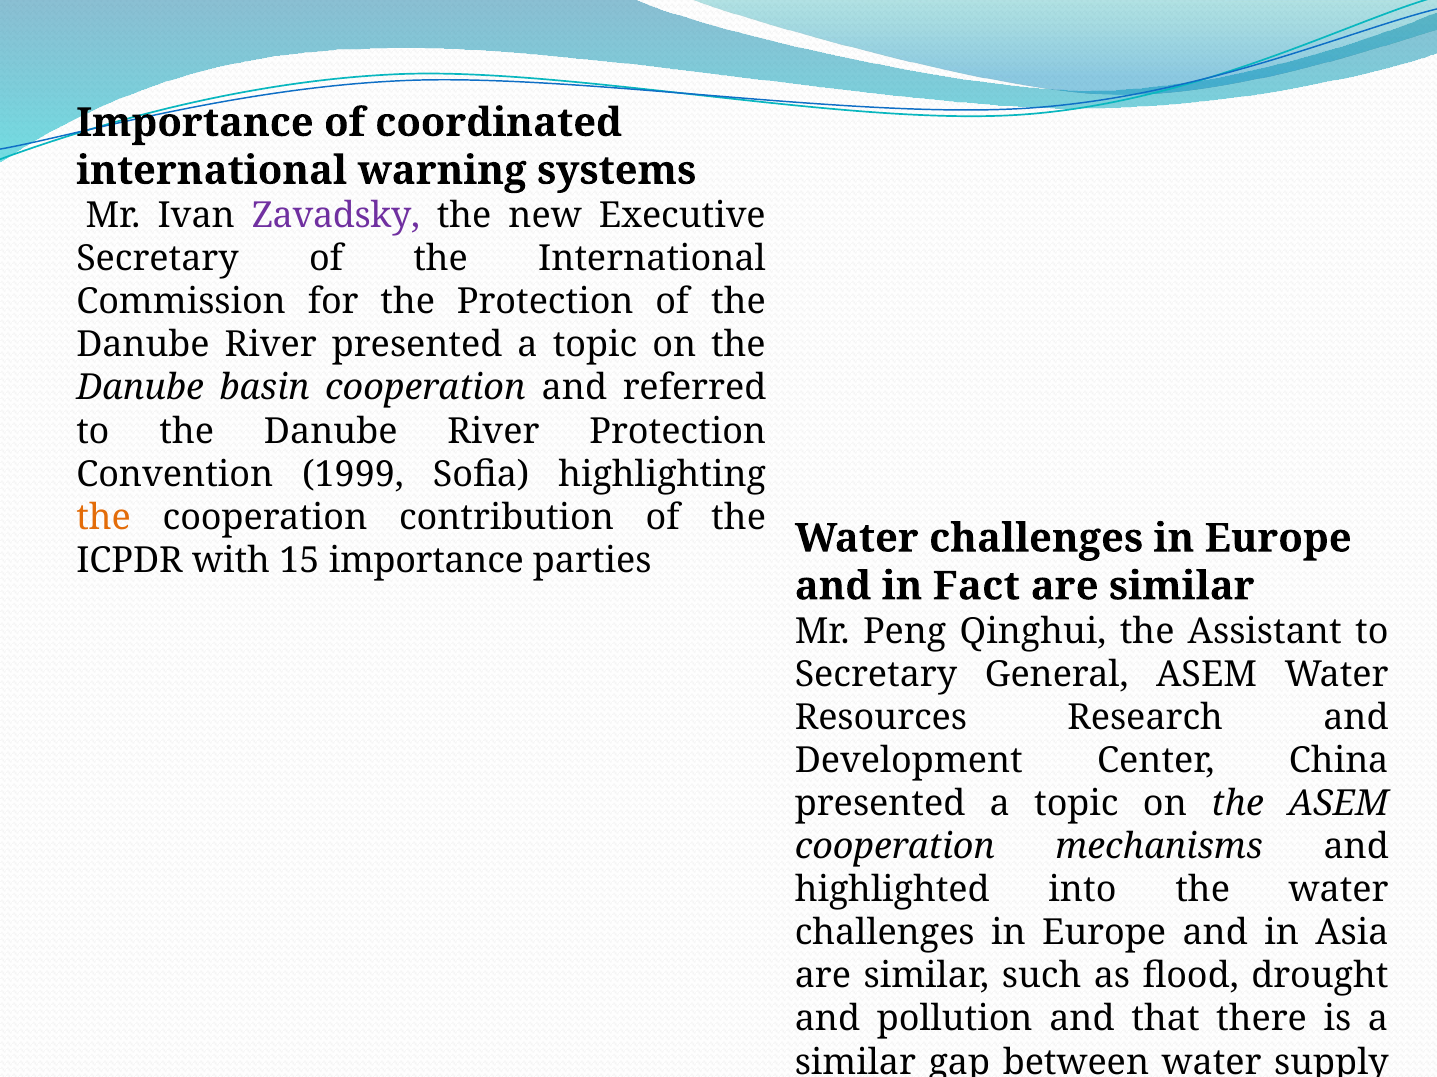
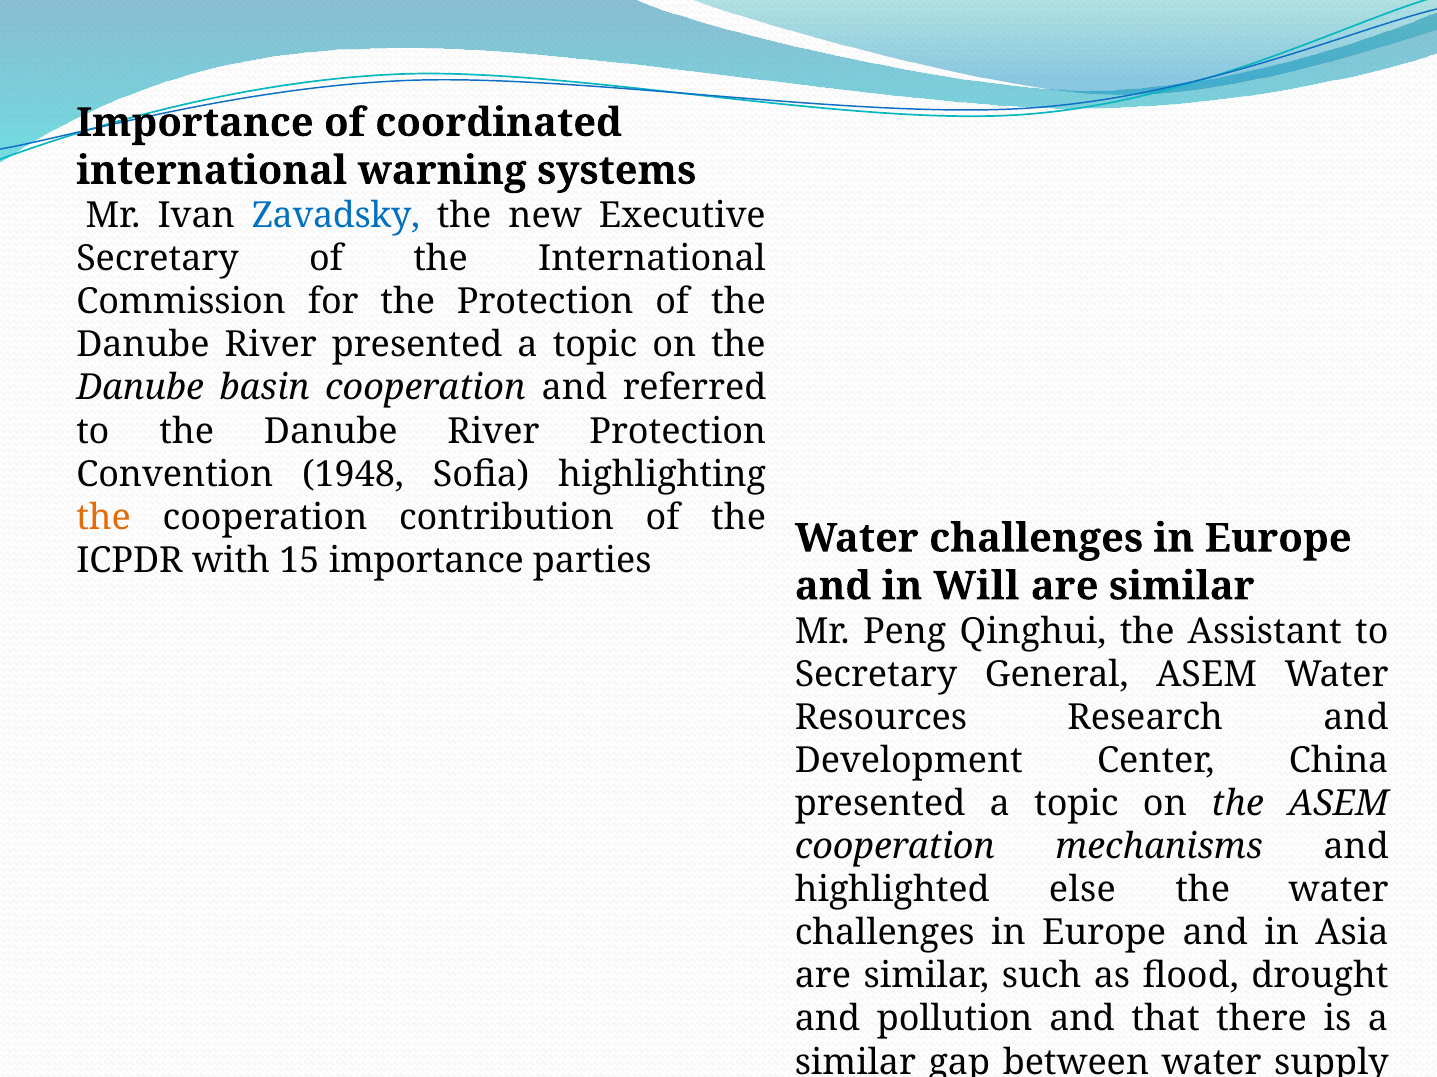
Zavadsky colour: purple -> blue
1999: 1999 -> 1948
Fact: Fact -> Will
into: into -> else
